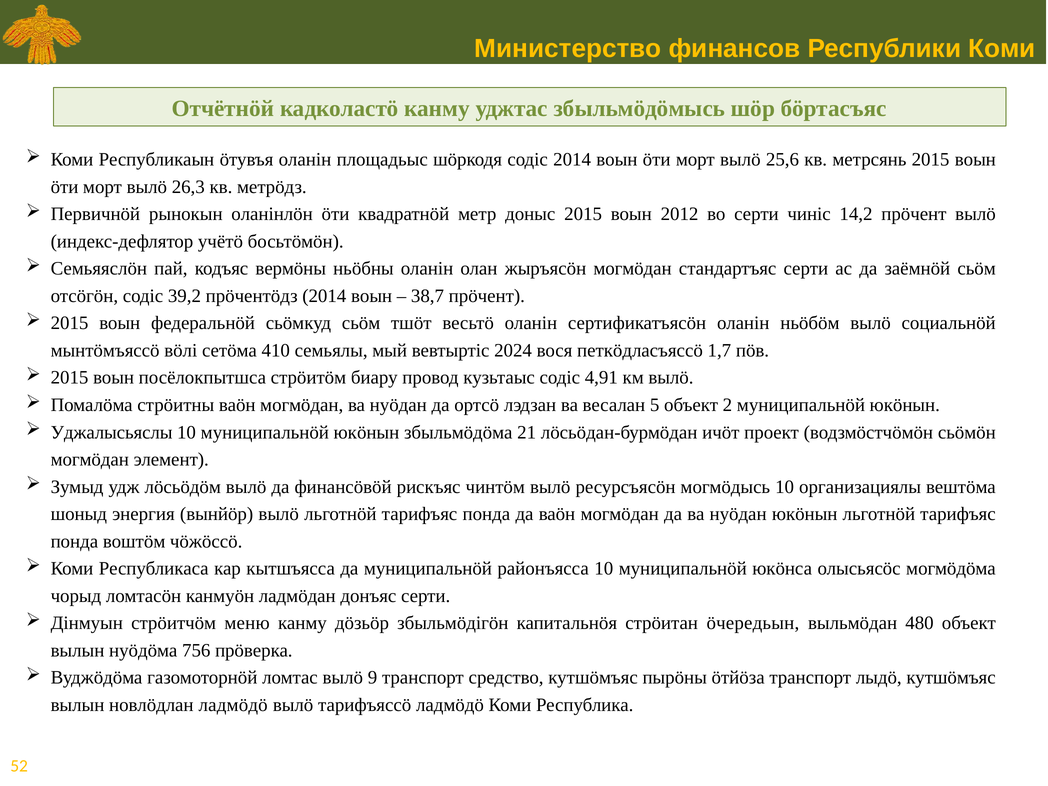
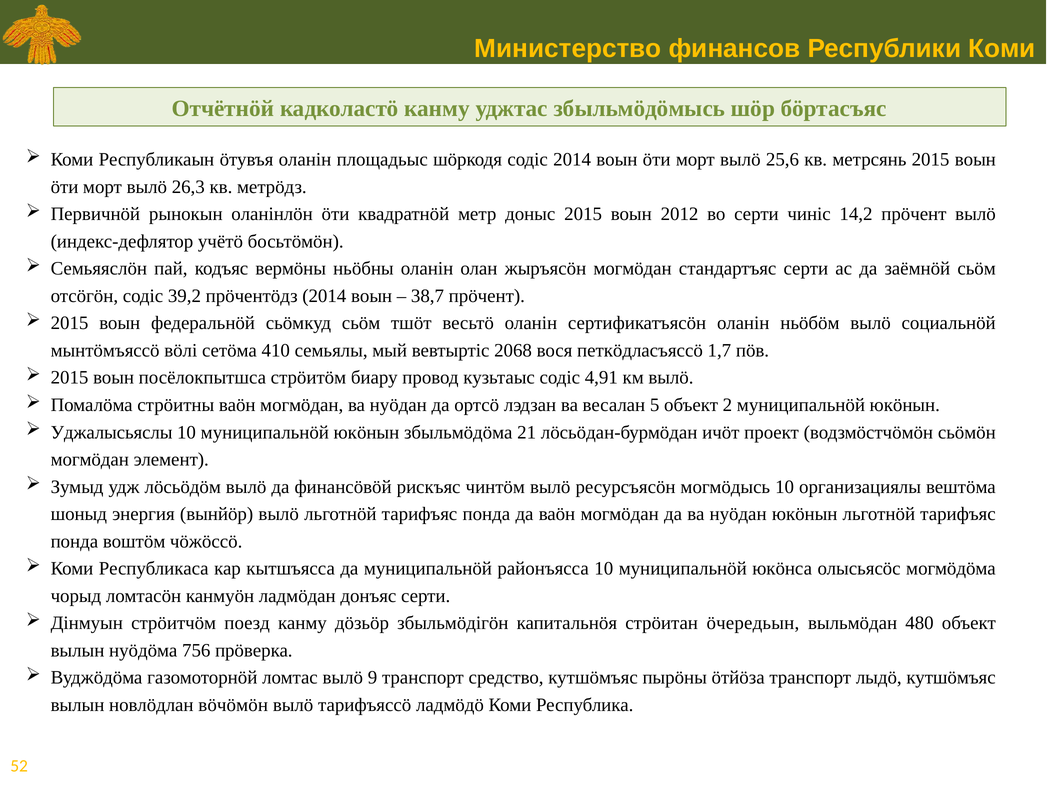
2024: 2024 -> 2068
меню: меню -> поезд
новлӧдлан ладмӧдӧ: ладмӧдӧ -> вӧчӧмӧн
